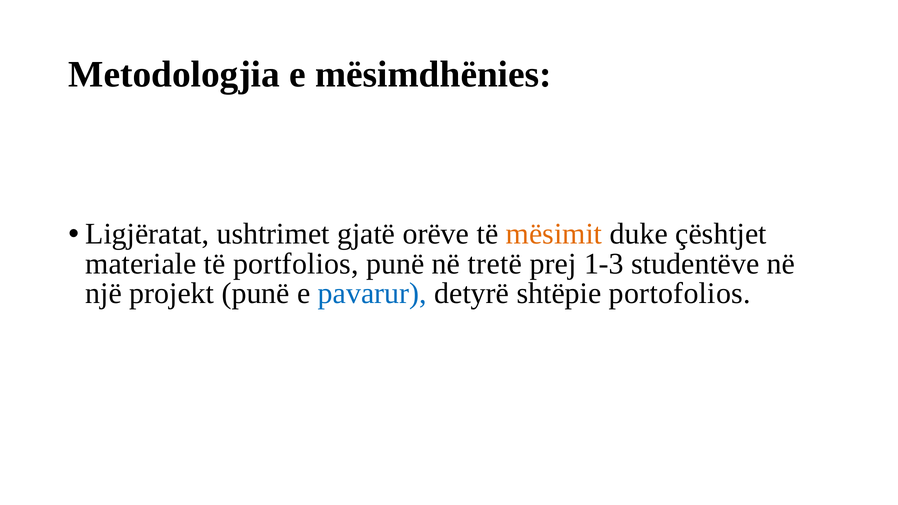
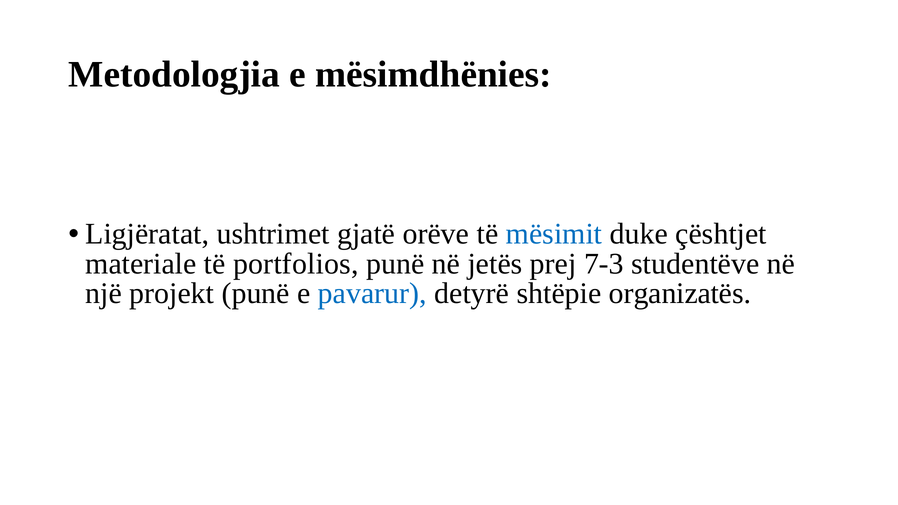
mësimit colour: orange -> blue
tretë: tretë -> jetës
1-3: 1-3 -> 7-3
portofolios: portofolios -> organizatës
